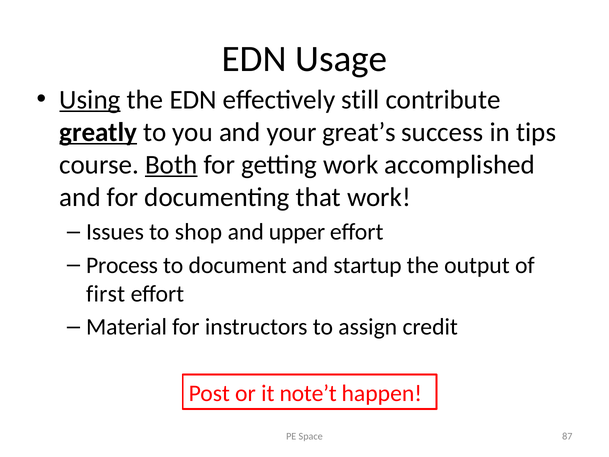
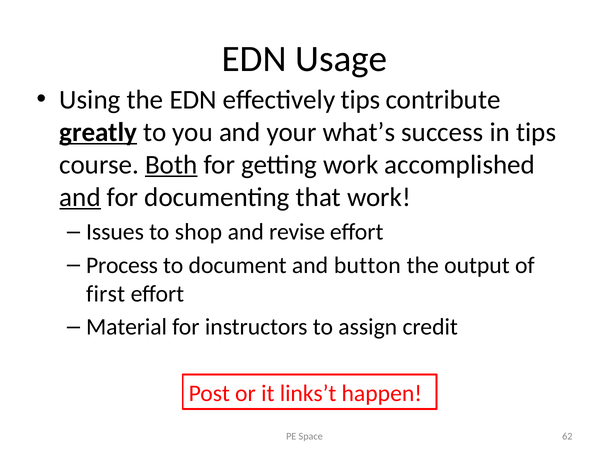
Using underline: present -> none
effectively still: still -> tips
great’s: great’s -> what’s
and at (80, 197) underline: none -> present
upper: upper -> revise
startup: startup -> button
note’t: note’t -> links’t
87: 87 -> 62
